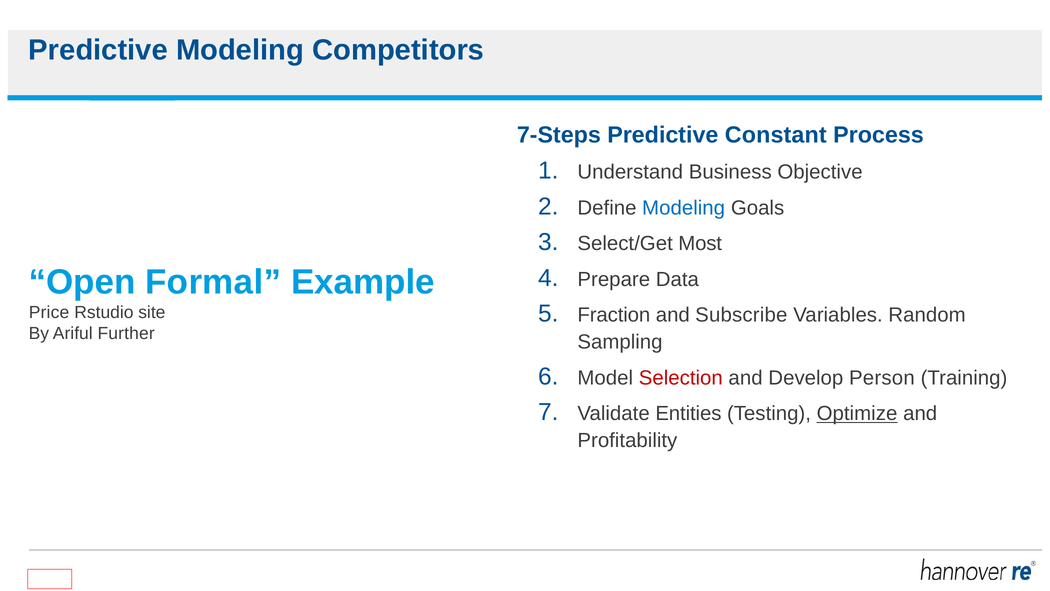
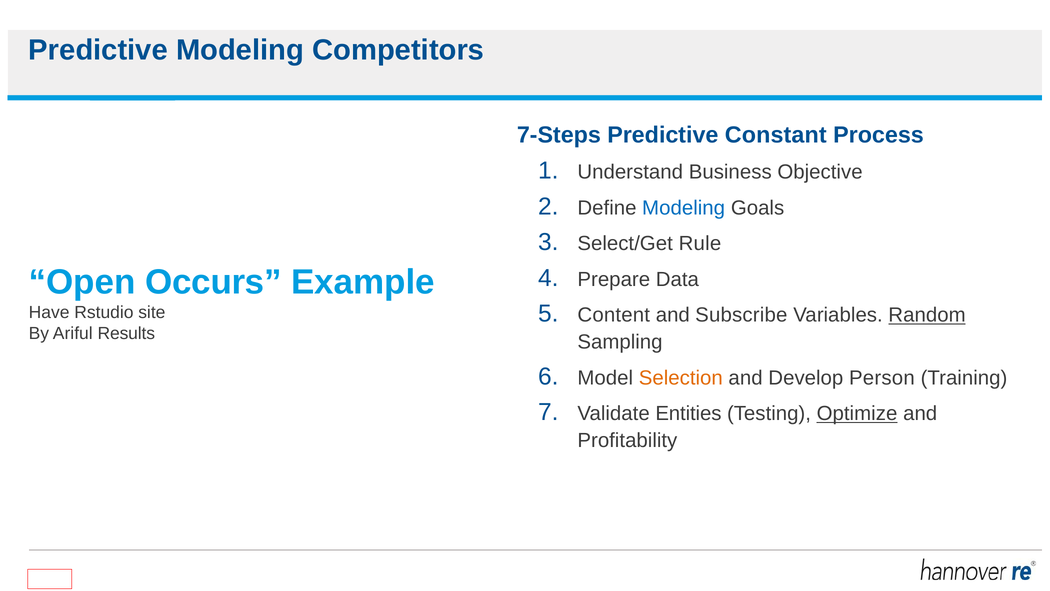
Most: Most -> Rule
Formal: Formal -> Occurs
Fraction: Fraction -> Content
Random underline: none -> present
Price: Price -> Have
Further: Further -> Results
Selection colour: red -> orange
